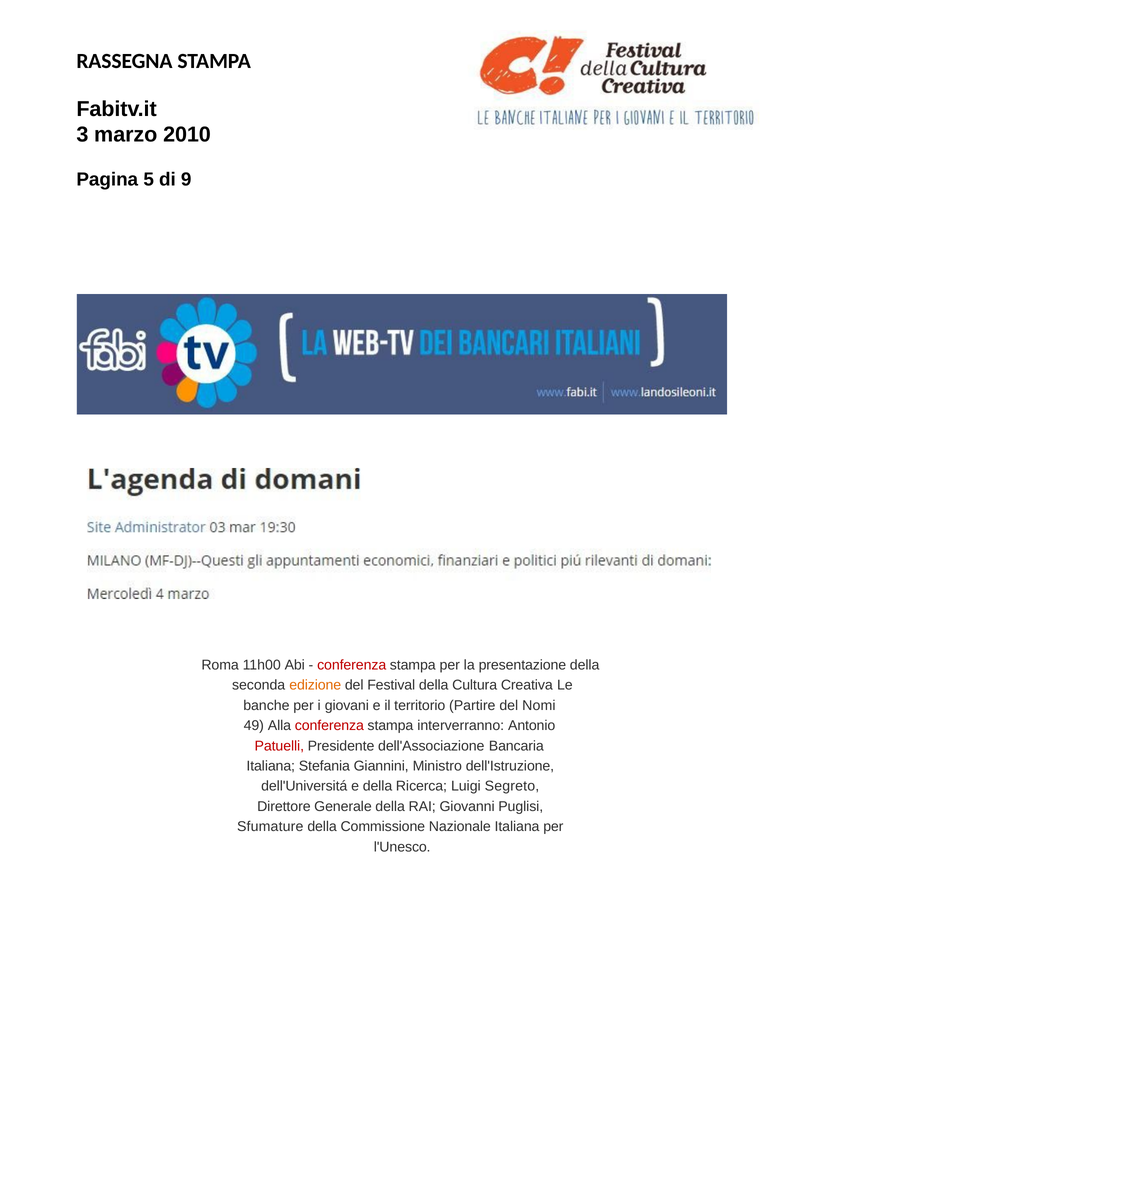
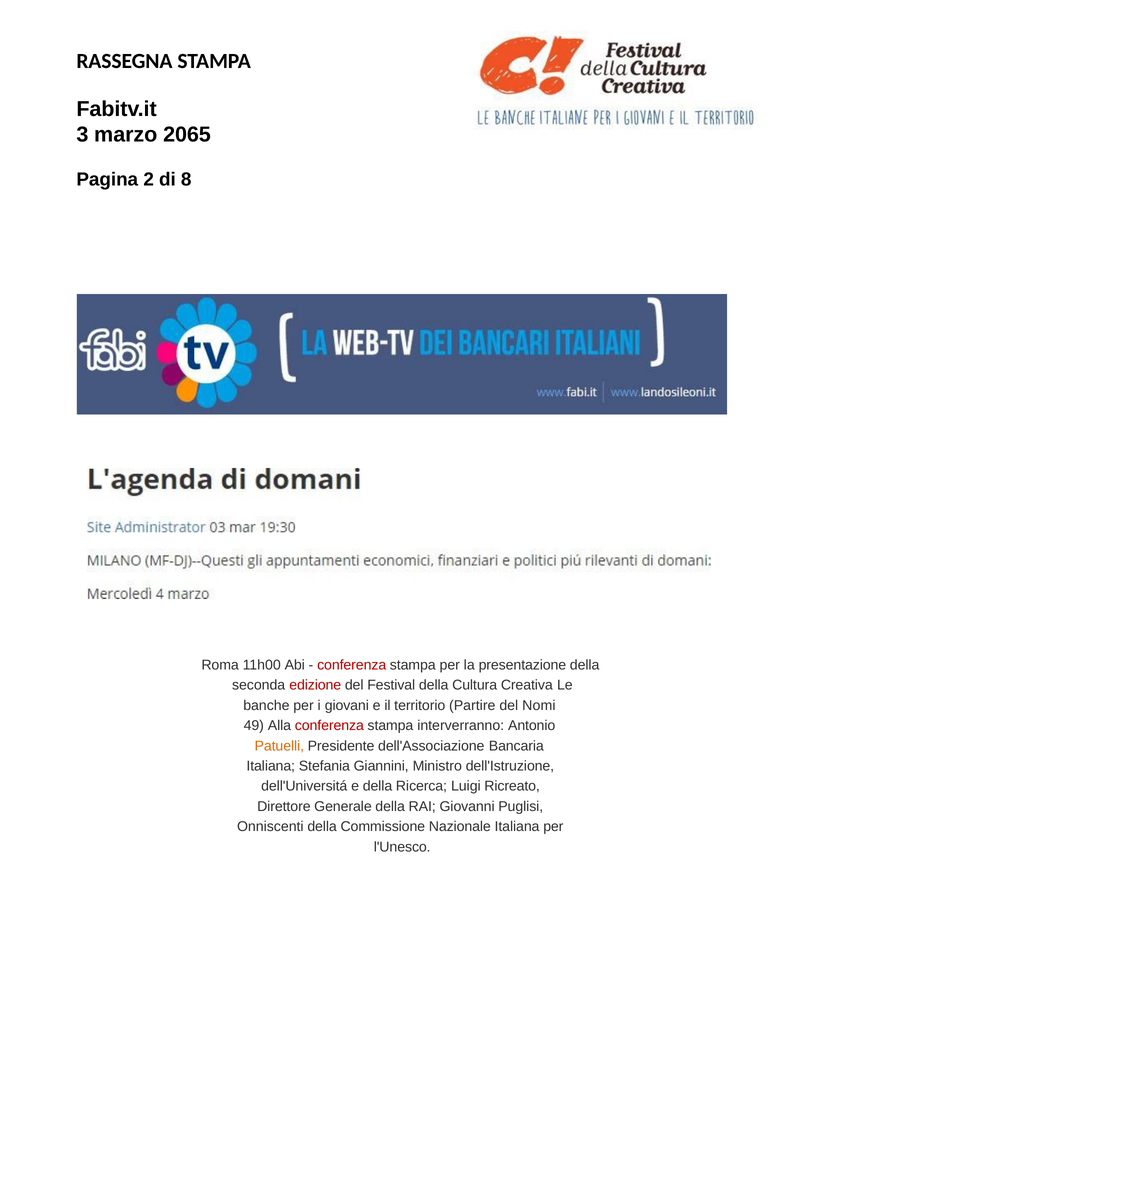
2010: 2010 -> 2065
5: 5 -> 2
9: 9 -> 8
edizione colour: orange -> red
Patuelli colour: red -> orange
Segreto: Segreto -> Ricreato
Sfumature: Sfumature -> Onniscenti
